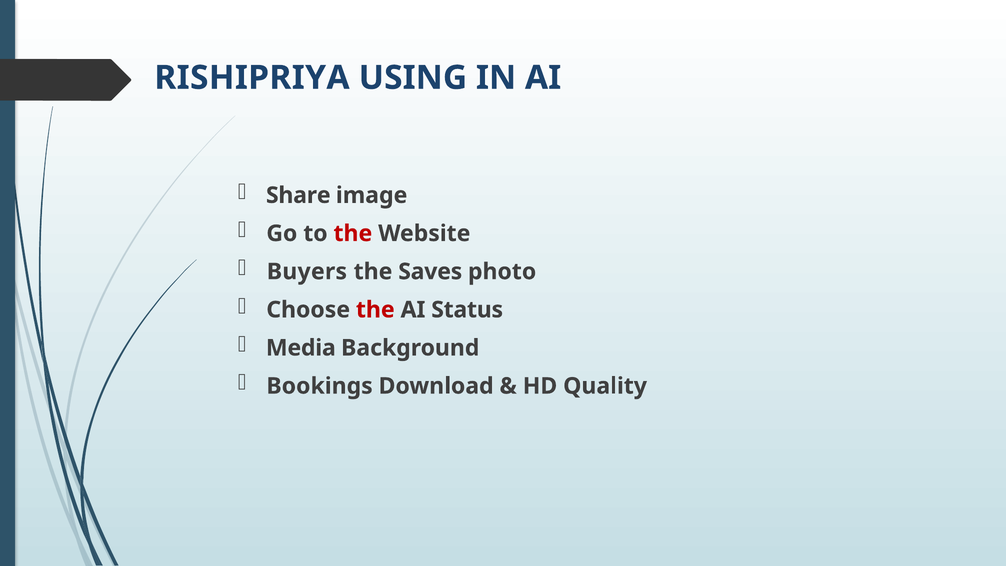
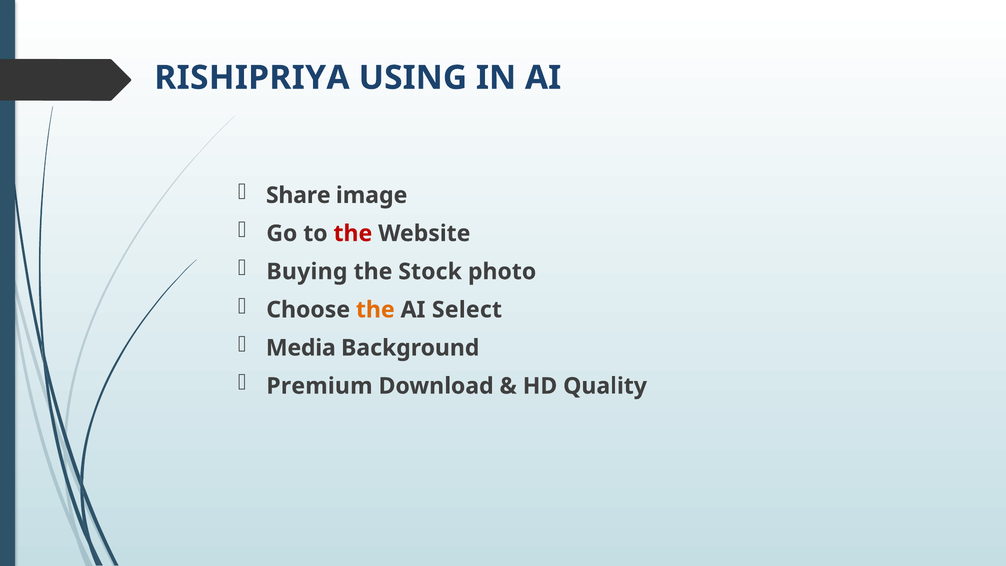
Buyers: Buyers -> Buying
Saves: Saves -> Stock
the at (375, 310) colour: red -> orange
Status: Status -> Select
Bookings: Bookings -> Premium
